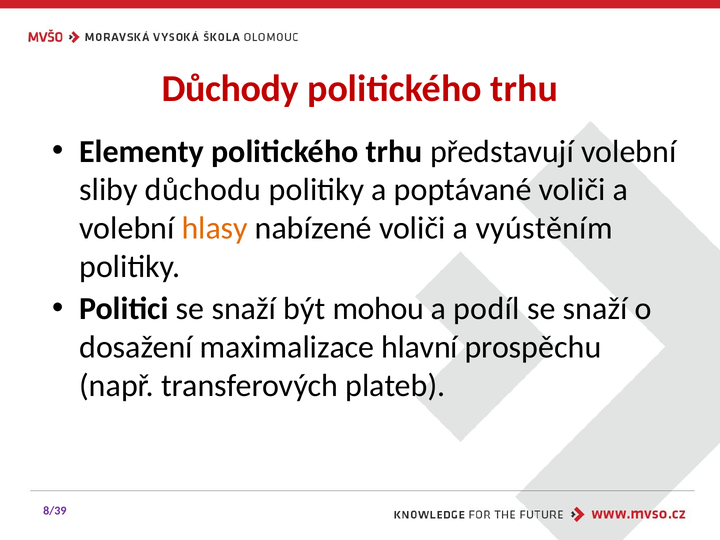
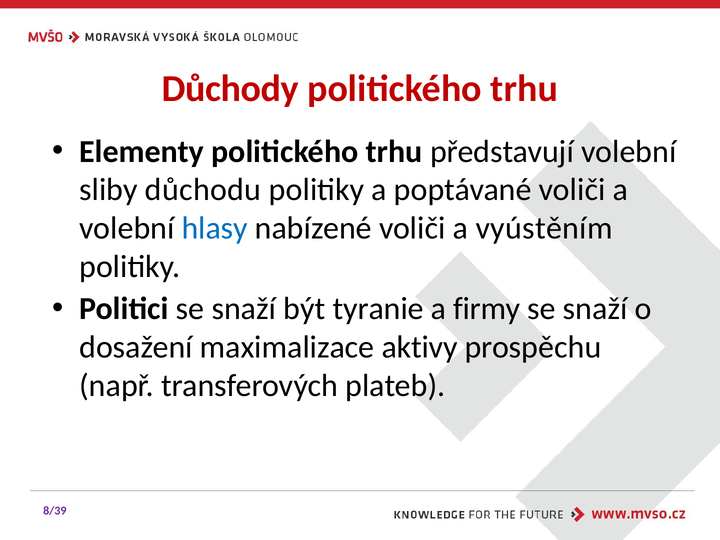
hlasy colour: orange -> blue
mohou: mohou -> tyranie
podíl: podíl -> firmy
hlavní: hlavní -> aktivy
